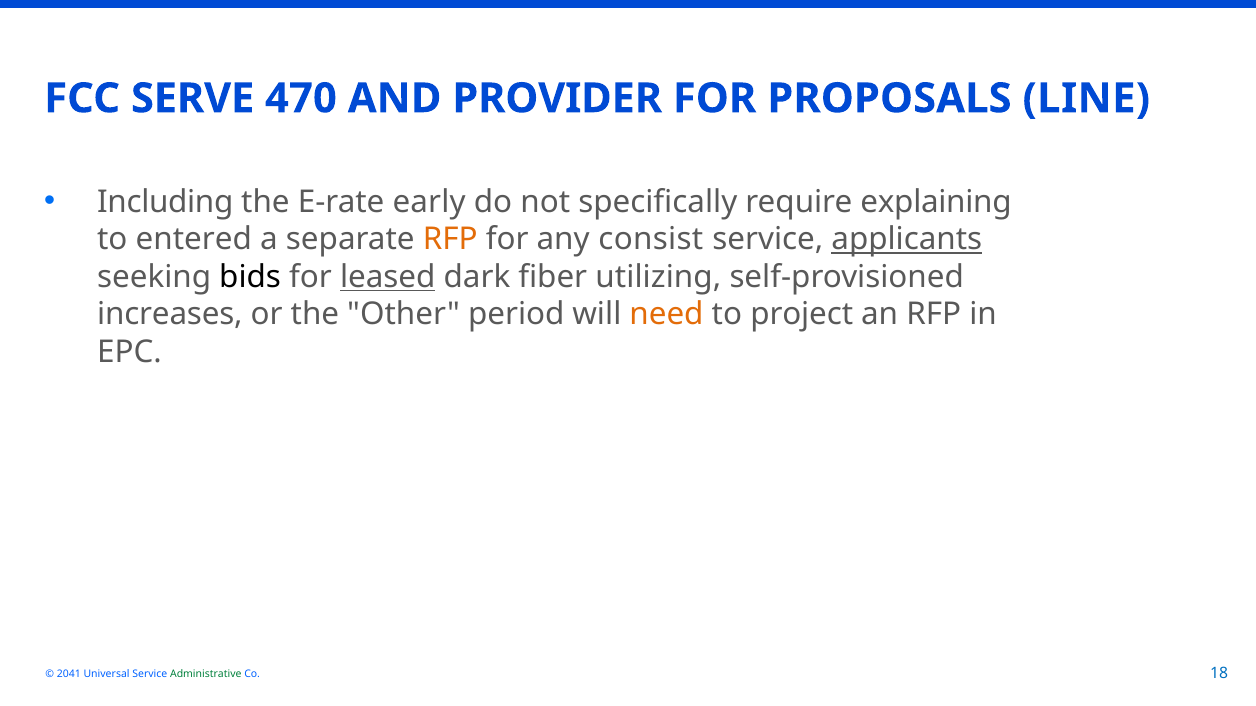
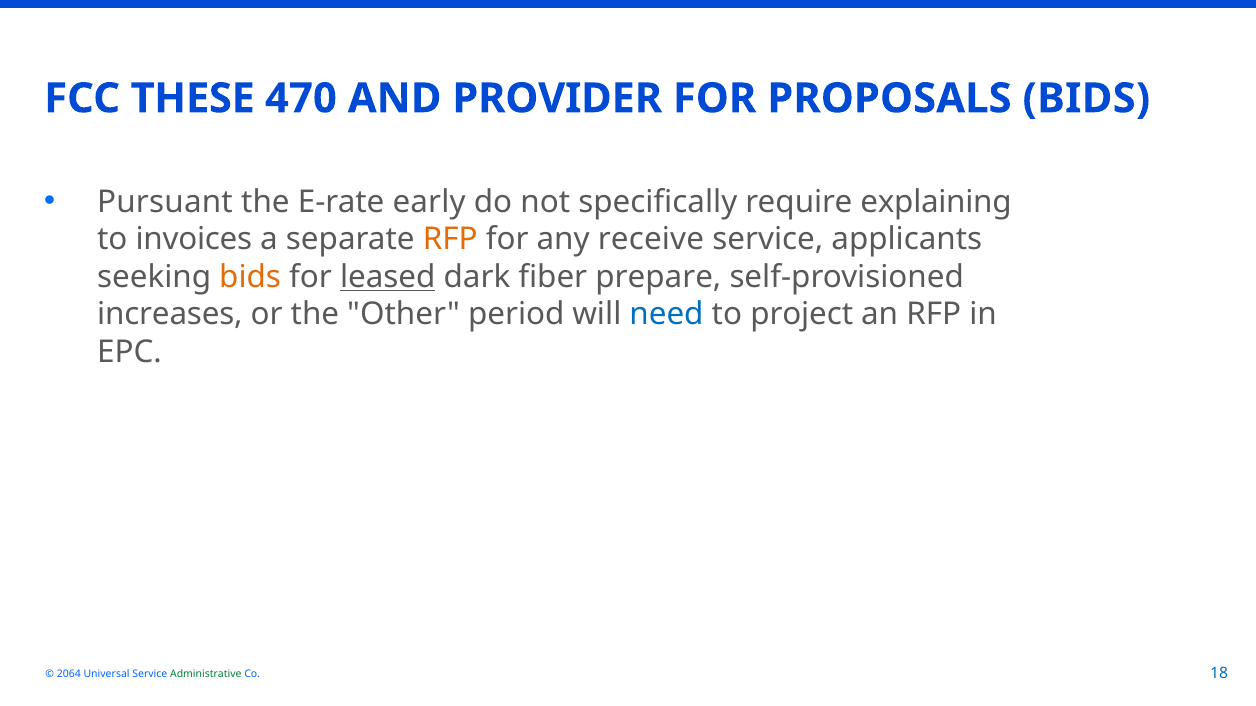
SERVE: SERVE -> THESE
PROPOSALS LINE: LINE -> BIDS
Including: Including -> Pursuant
entered: entered -> invoices
consist: consist -> receive
applicants underline: present -> none
bids at (250, 277) colour: black -> orange
utilizing: utilizing -> prepare
need colour: orange -> blue
2041: 2041 -> 2064
